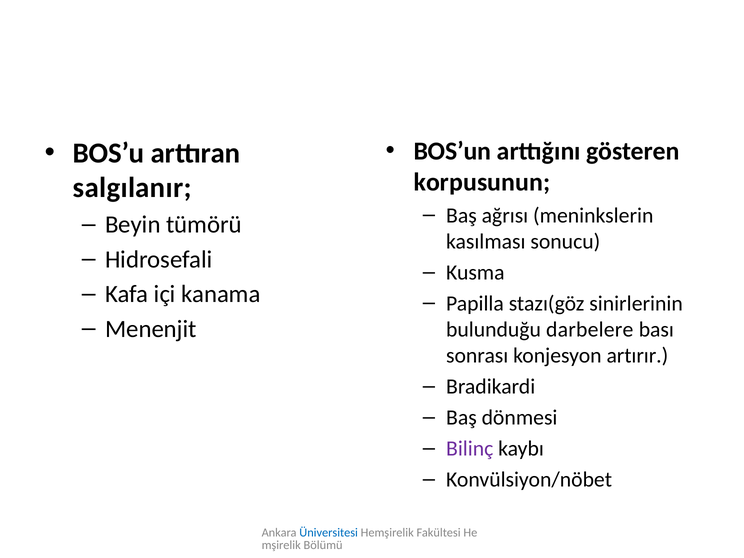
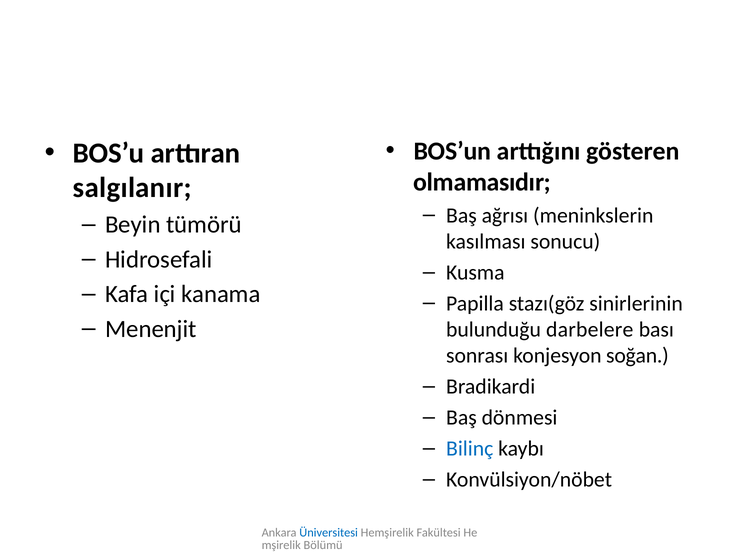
korpusunun: korpusunun -> olmamasıdır
artırır: artırır -> soğan
Bilinç colour: purple -> blue
